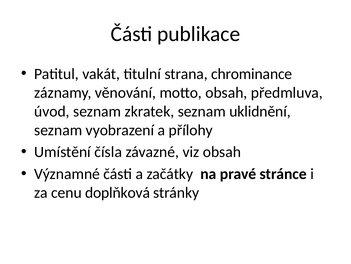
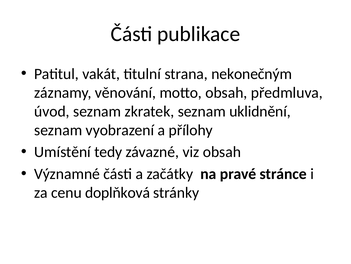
chrominance: chrominance -> nekonečným
čísla: čísla -> tedy
